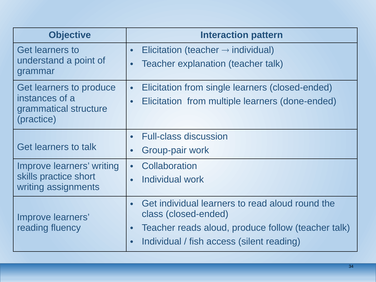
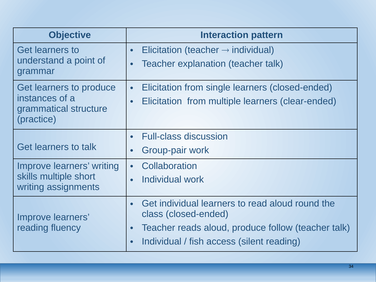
done-ended: done-ended -> clear-ended
skills practice: practice -> multiple
